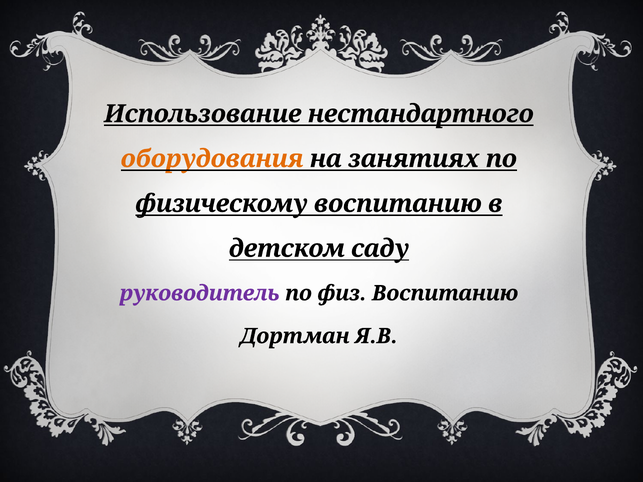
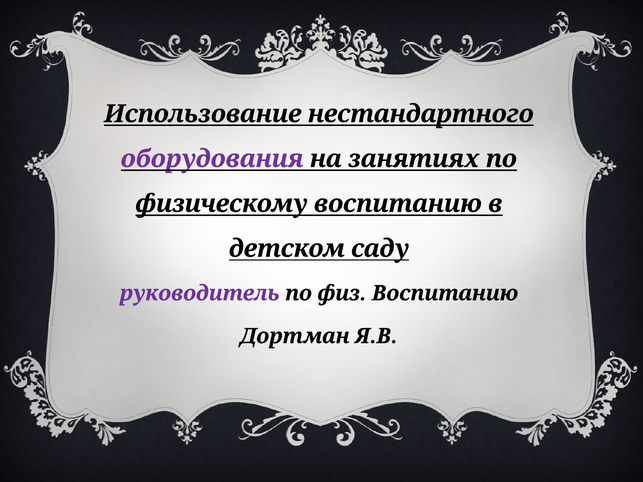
оборудования colour: orange -> purple
